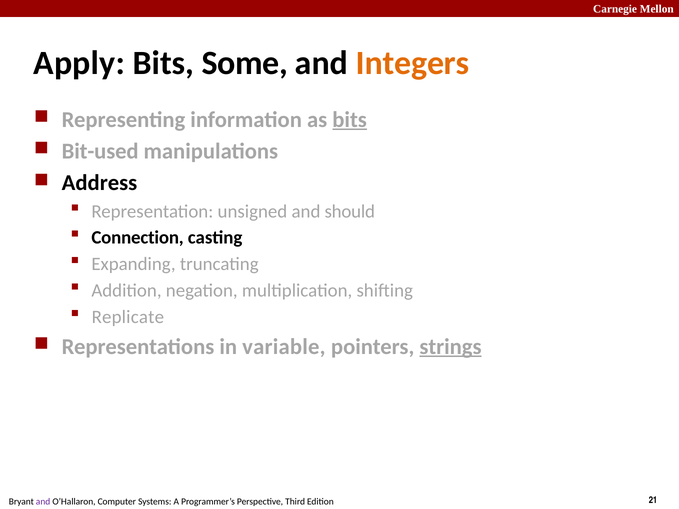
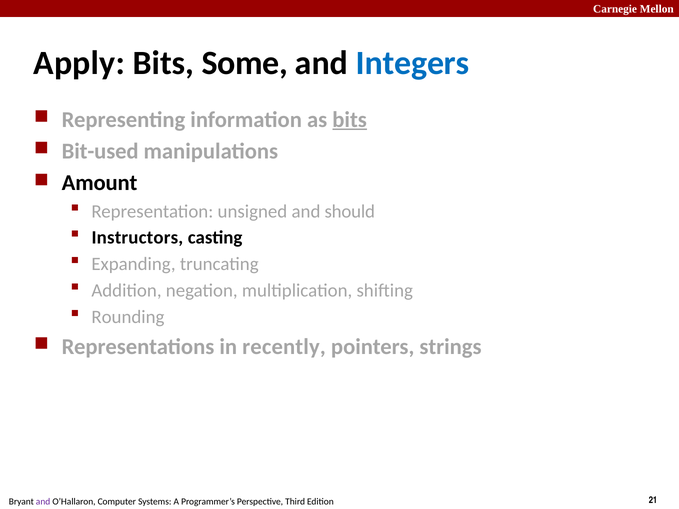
Integers colour: orange -> blue
Address: Address -> Amount
Connection: Connection -> Instructors
Replicate: Replicate -> Rounding
variable: variable -> recently
strings underline: present -> none
